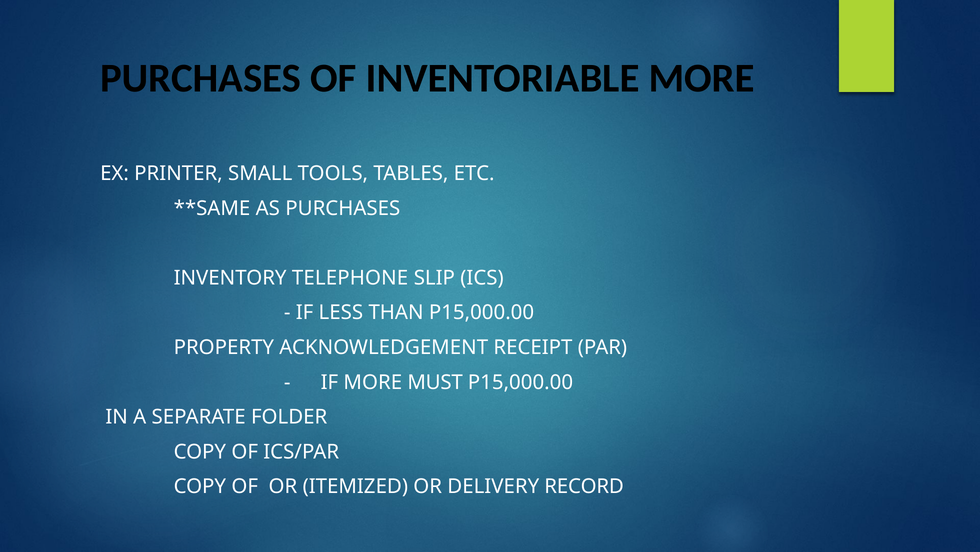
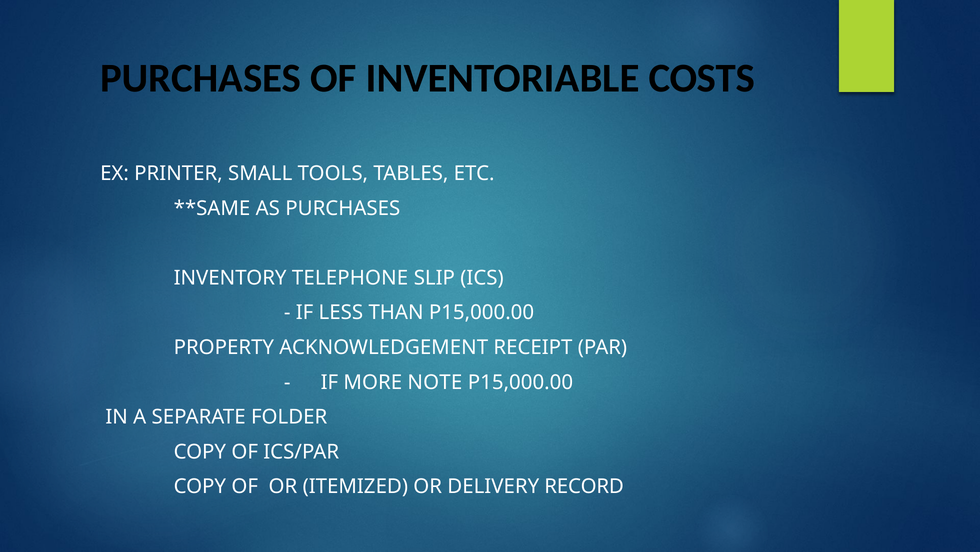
INVENTORIABLE MORE: MORE -> COSTS
MUST: MUST -> NOTE
